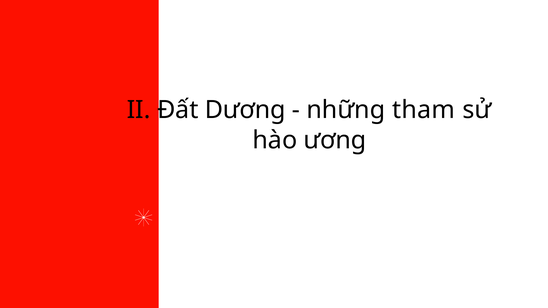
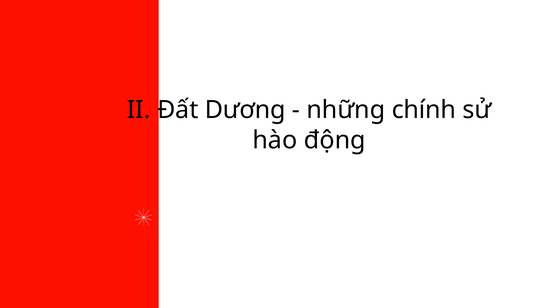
tham: tham -> chính
ương: ương -> động
